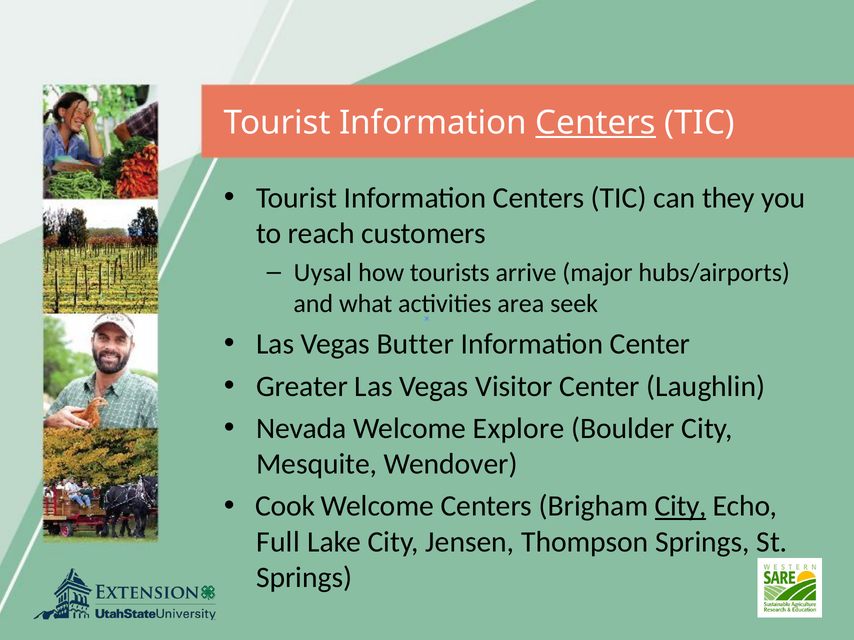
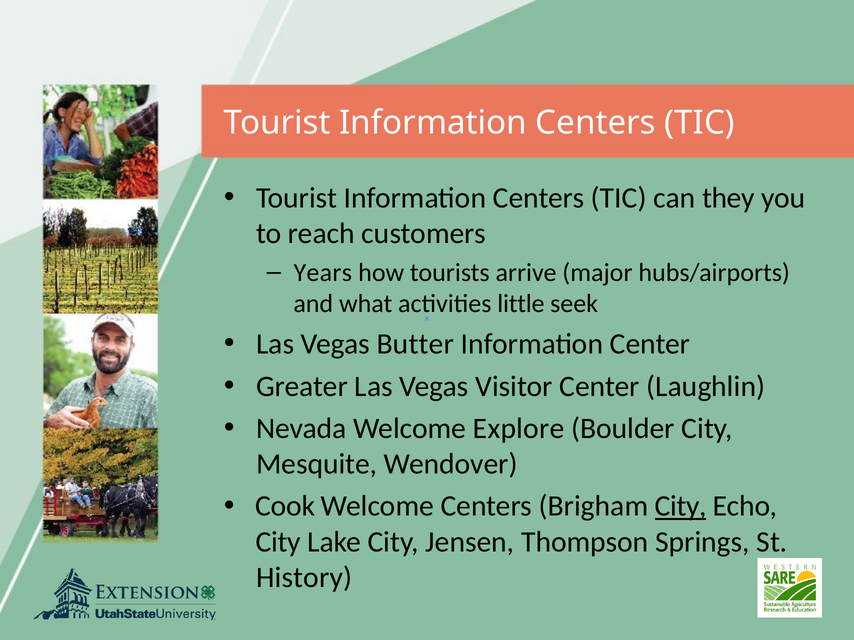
Centers at (596, 123) underline: present -> none
Uysal: Uysal -> Years
area: area -> little
Full at (278, 542): Full -> City
Springs at (304, 578): Springs -> History
